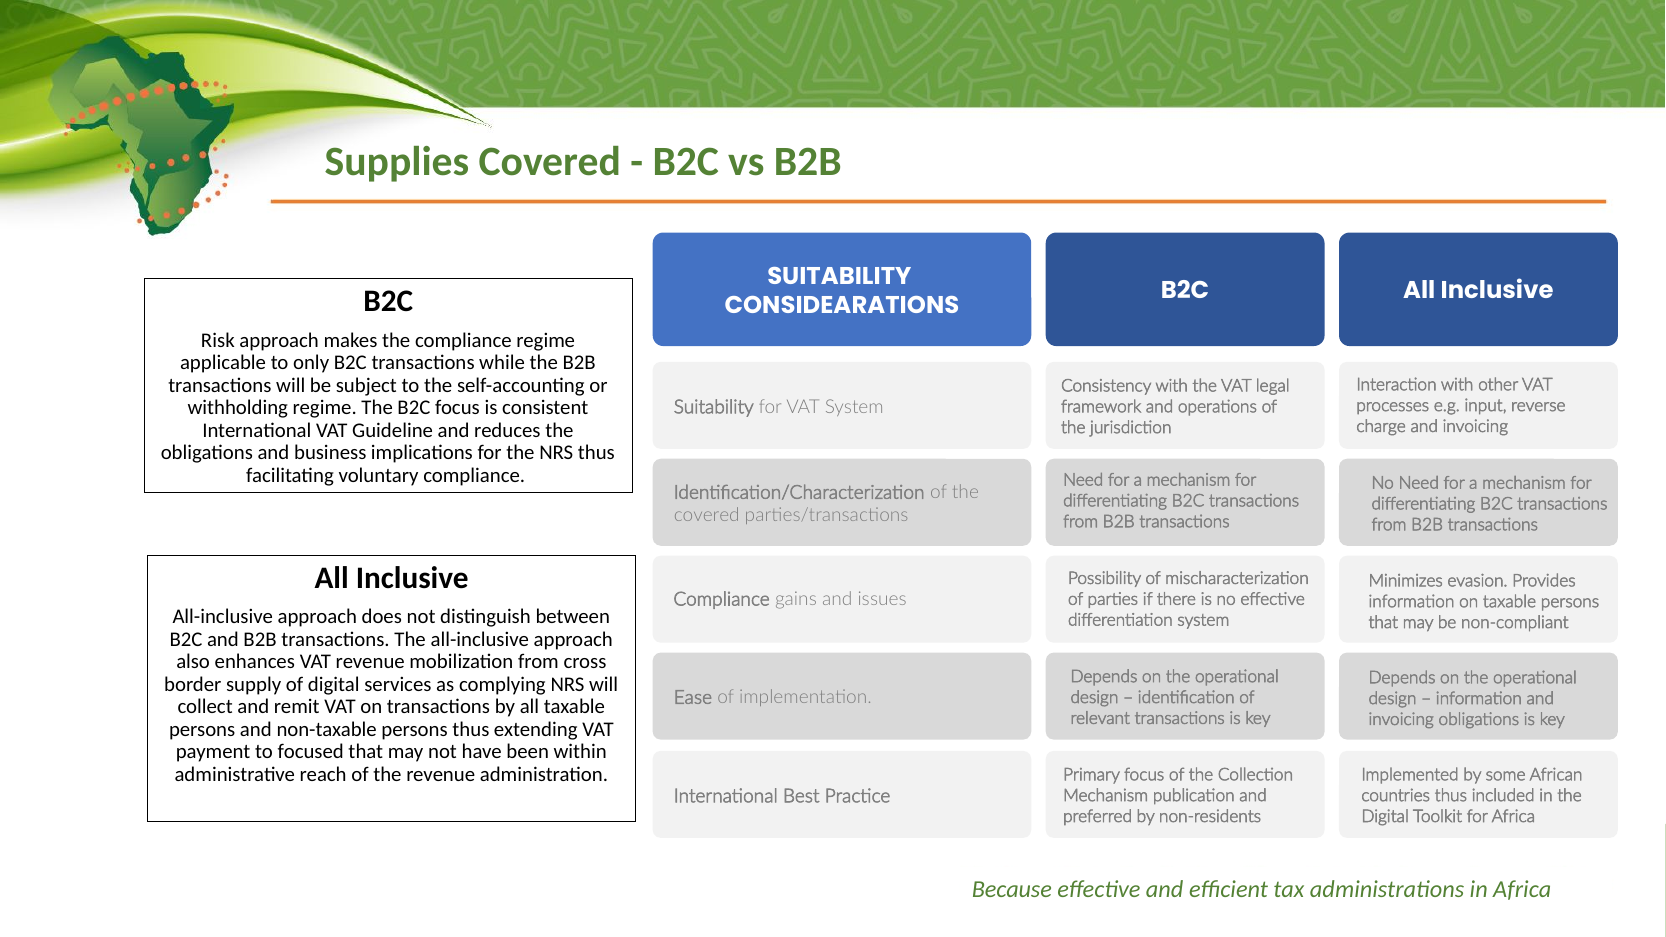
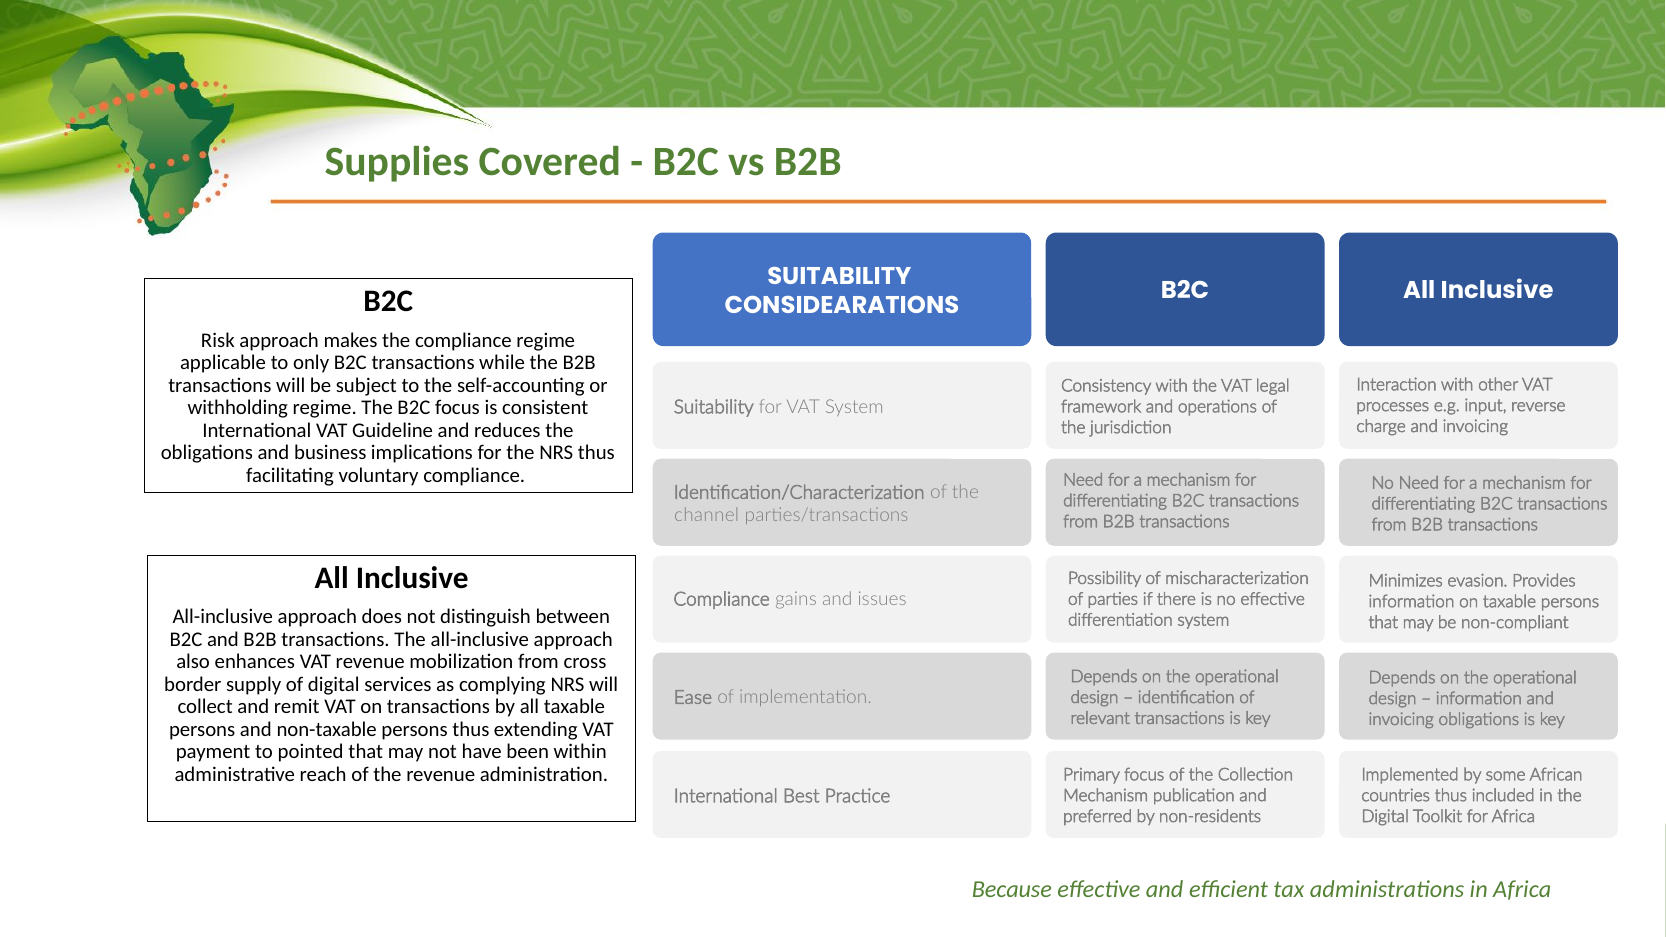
covered at (707, 515): covered -> channel
focused: focused -> pointed
